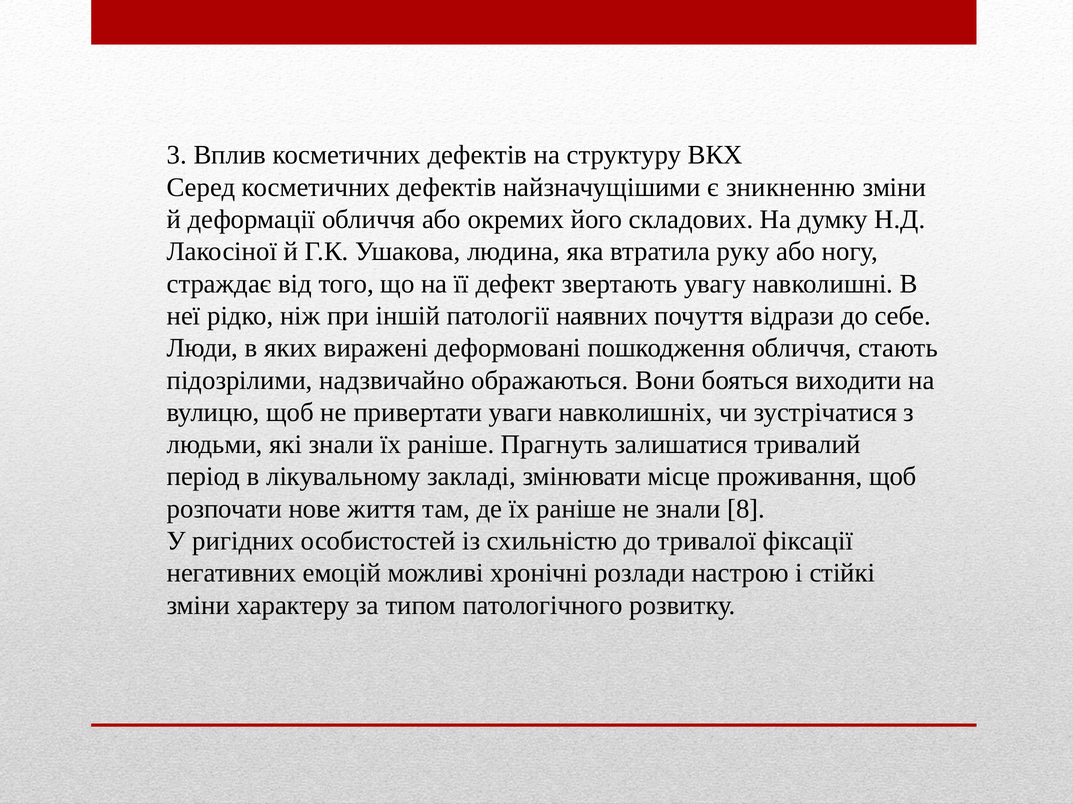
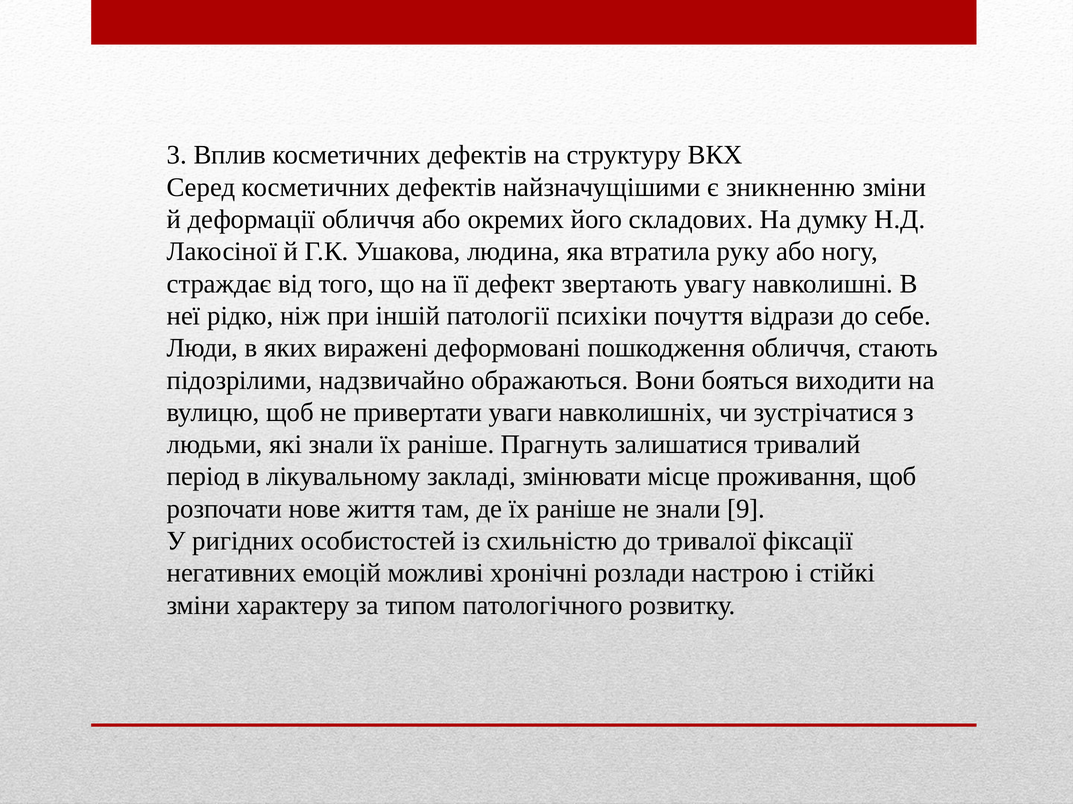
наявних: наявних -> психіки
8: 8 -> 9
